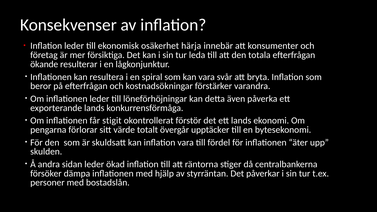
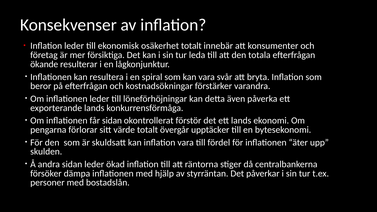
osäkerhet härja: härja -> totalt
får stigit: stigit -> sidan
